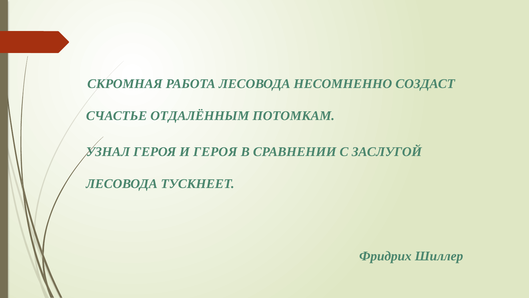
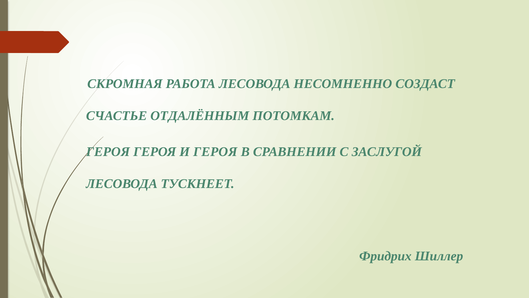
УЗНАЛ at (108, 152): УЗНАЛ -> ГЕРОЯ
